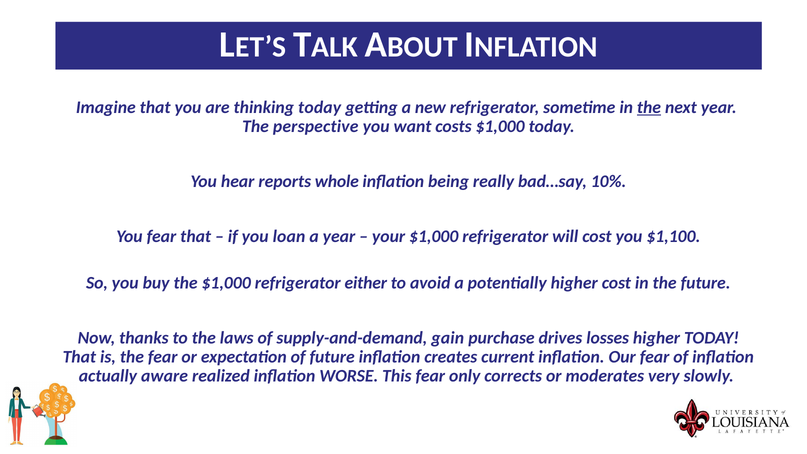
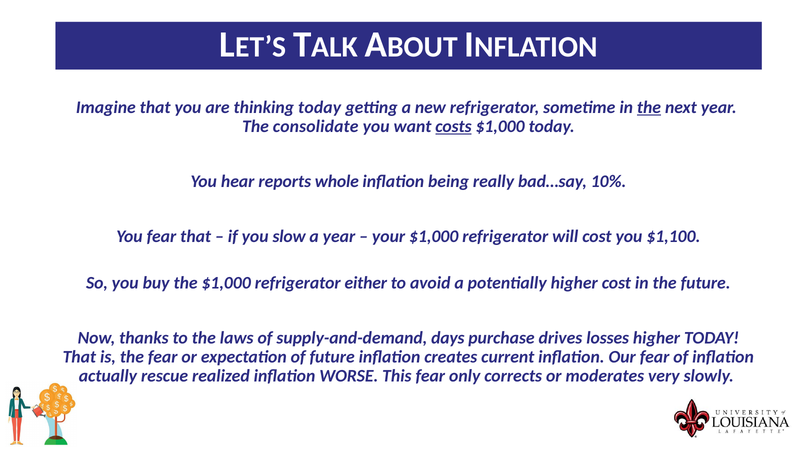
perspective: perspective -> consolidate
costs underline: none -> present
loan: loan -> slow
gain: gain -> days
aware: aware -> rescue
